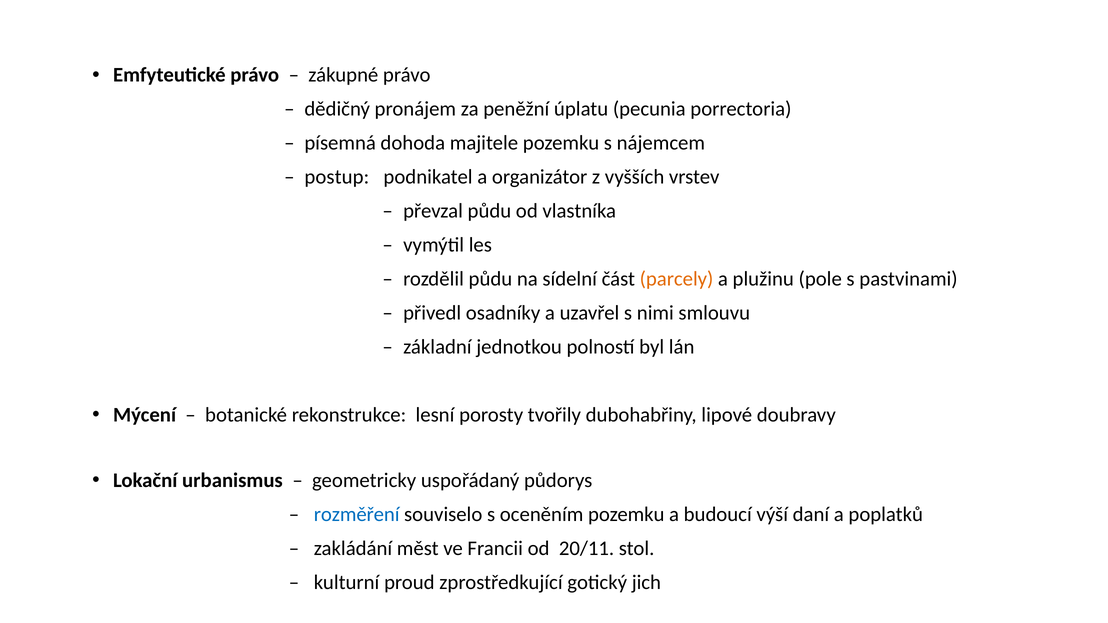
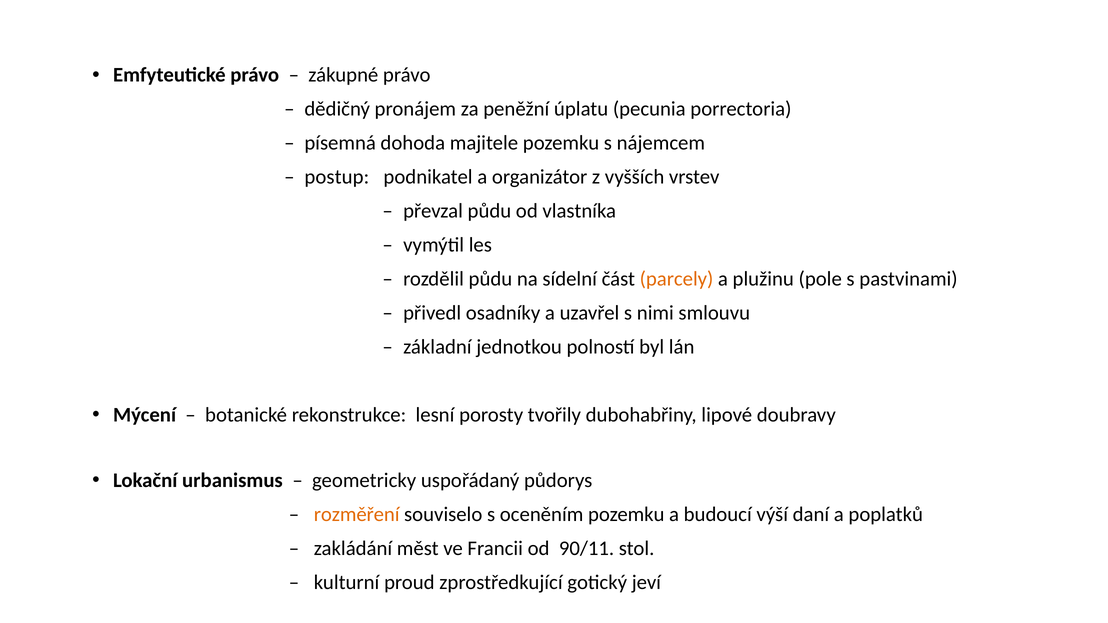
rozměření colour: blue -> orange
20/11: 20/11 -> 90/11
jich: jich -> jeví
